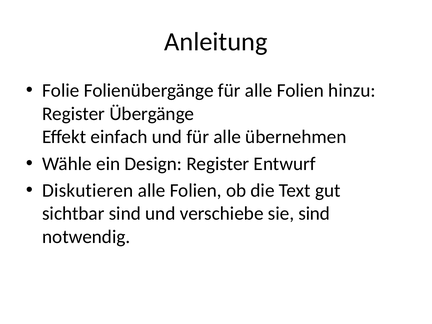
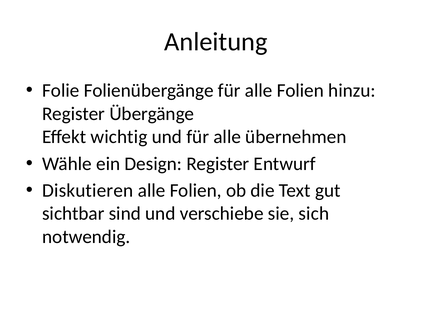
einfach: einfach -> wichtig
sie sind: sind -> sich
